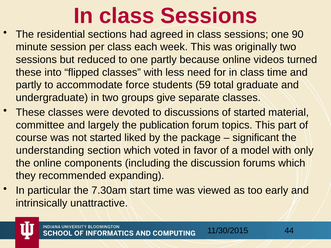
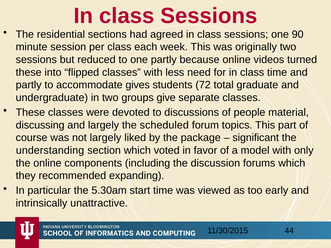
force: force -> gives
59: 59 -> 72
of started: started -> people
committee: committee -> discussing
publication: publication -> scheduled
not started: started -> largely
7.30am: 7.30am -> 5.30am
